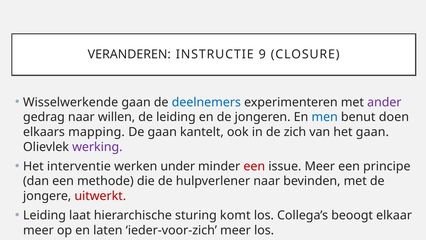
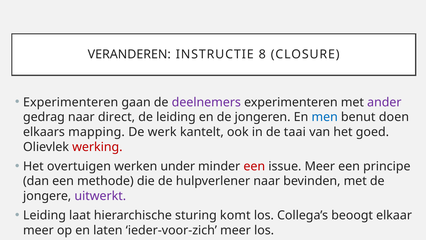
9: 9 -> 8
Wisselwerkende at (71, 102): Wisselwerkende -> Experimenteren
deelnemers colour: blue -> purple
willen: willen -> direct
De gaan: gaan -> werk
zich: zich -> taai
het gaan: gaan -> goed
werking colour: purple -> red
interventie: interventie -> overtuigen
uitwerkt colour: red -> purple
